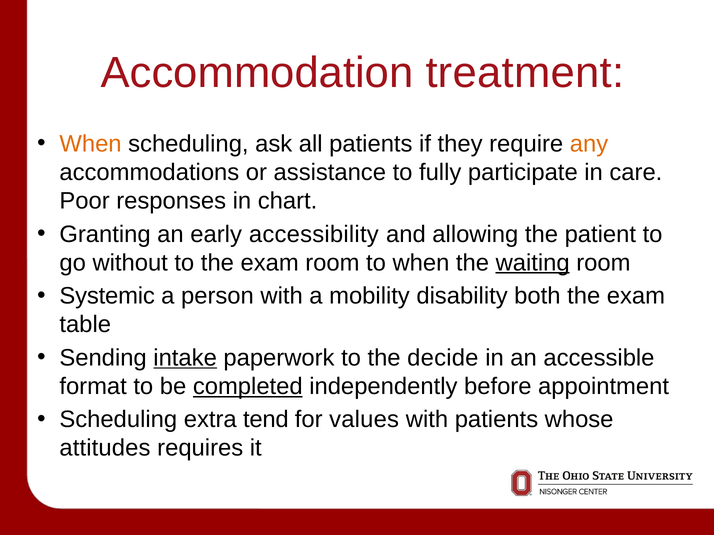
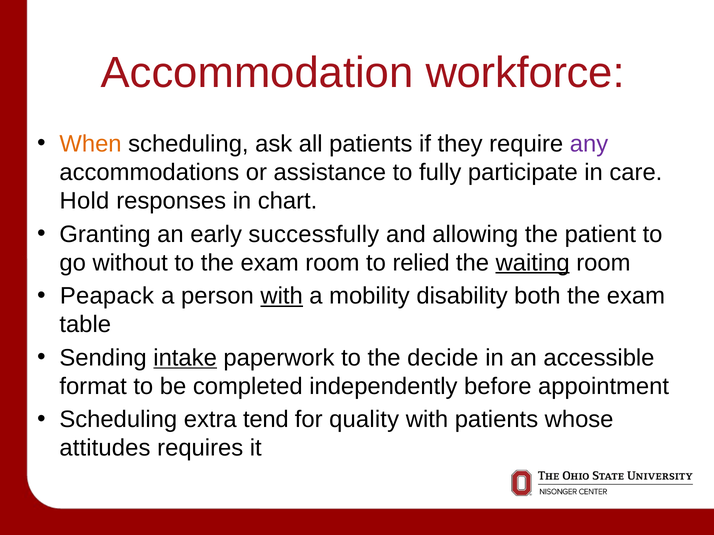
treatment: treatment -> workforce
any colour: orange -> purple
Poor: Poor -> Hold
accessibility: accessibility -> successfully
to when: when -> relied
Systemic: Systemic -> Peapack
with at (282, 296) underline: none -> present
completed underline: present -> none
values: values -> quality
